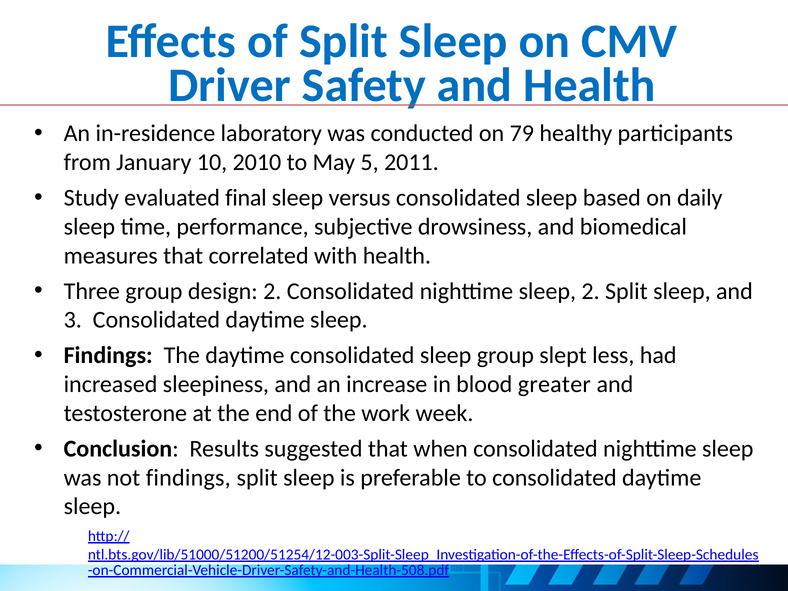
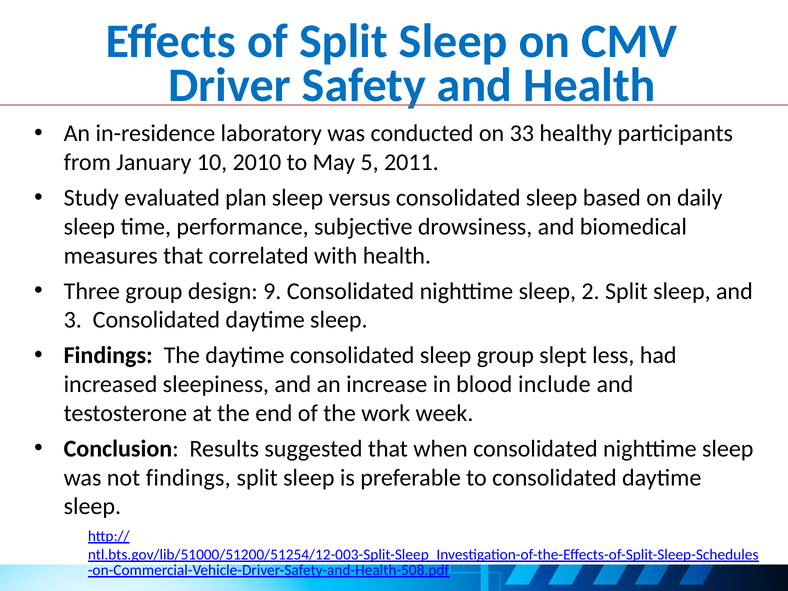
79: 79 -> 33
final: final -> plan
design 2: 2 -> 9
greater: greater -> include
